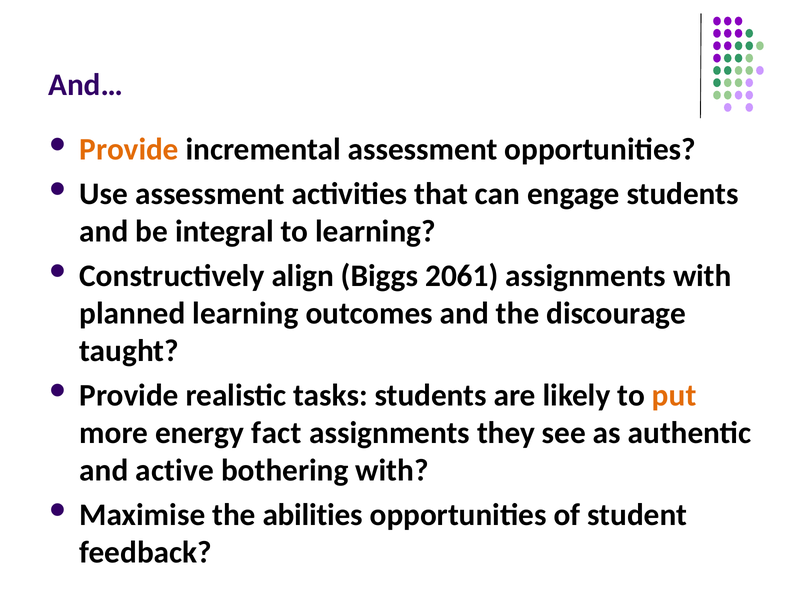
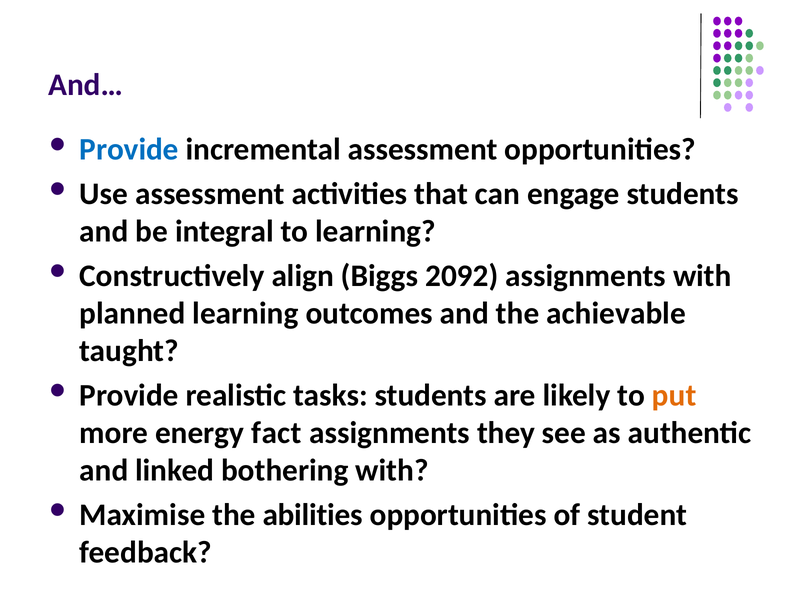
Provide at (129, 149) colour: orange -> blue
2061: 2061 -> 2092
discourage: discourage -> achievable
active: active -> linked
